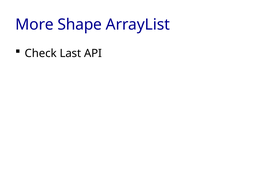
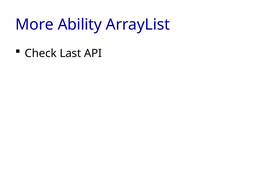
Shape: Shape -> Ability
